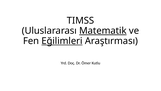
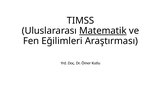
Eğilimleri underline: present -> none
